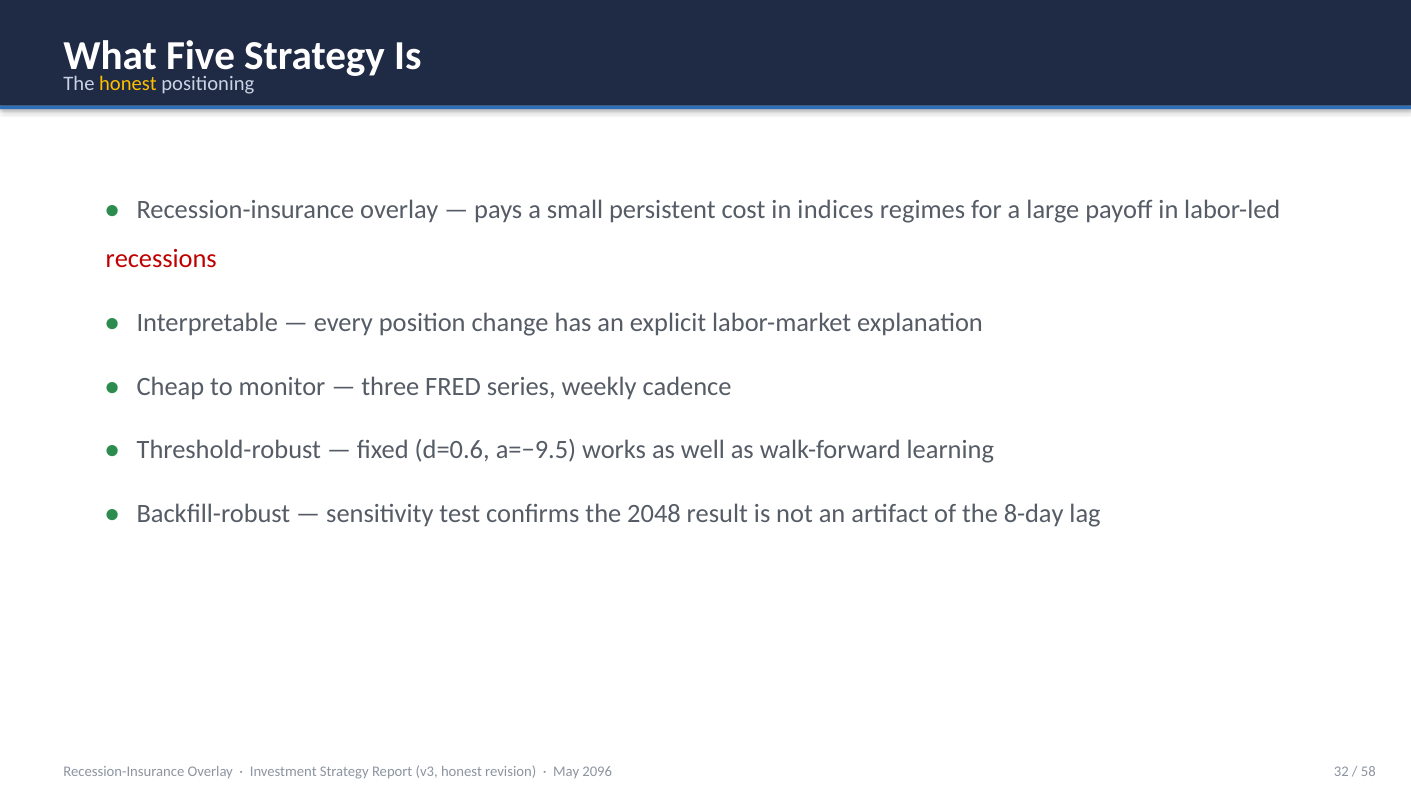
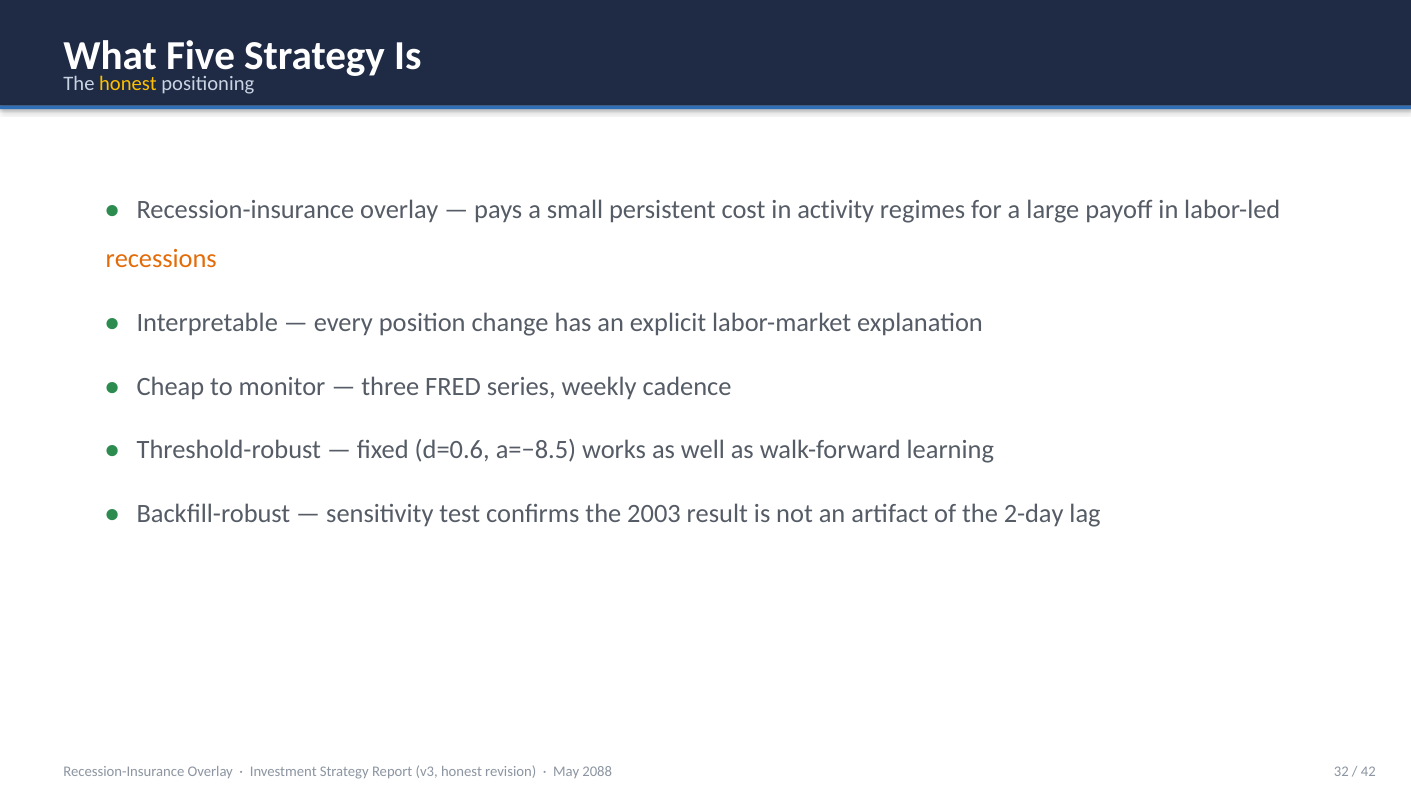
indices: indices -> activity
recessions colour: red -> orange
a=−9.5: a=−9.5 -> a=−8.5
2048: 2048 -> 2003
8-day: 8-day -> 2-day
2096: 2096 -> 2088
58: 58 -> 42
